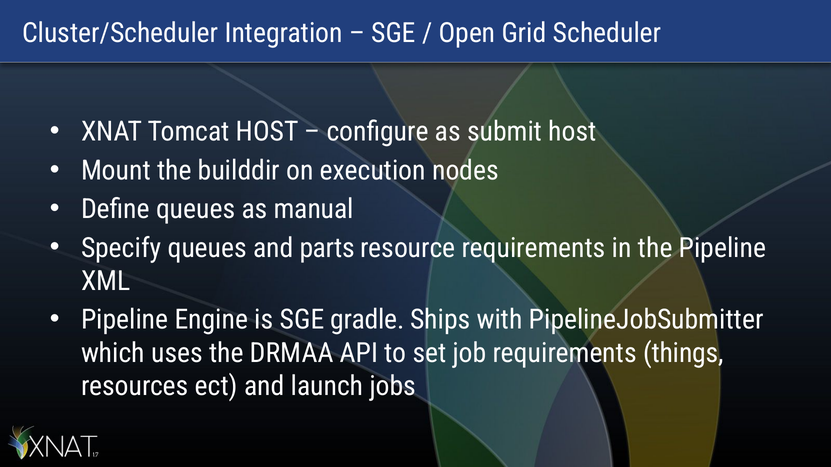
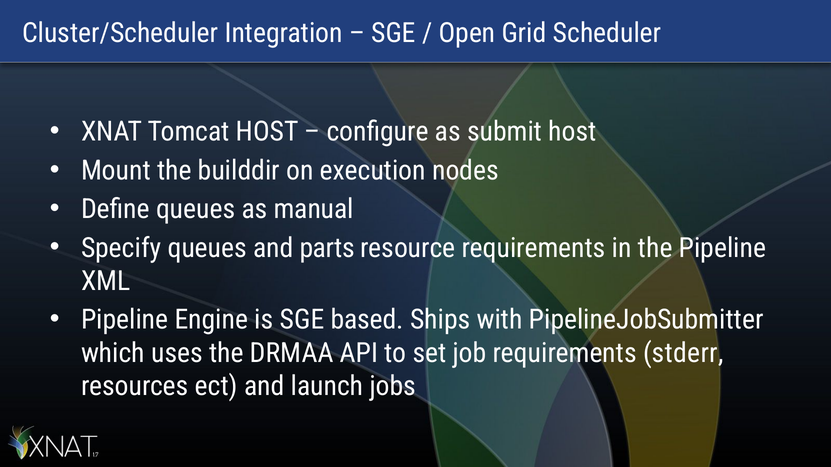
gradle: gradle -> based
things: things -> stderr
